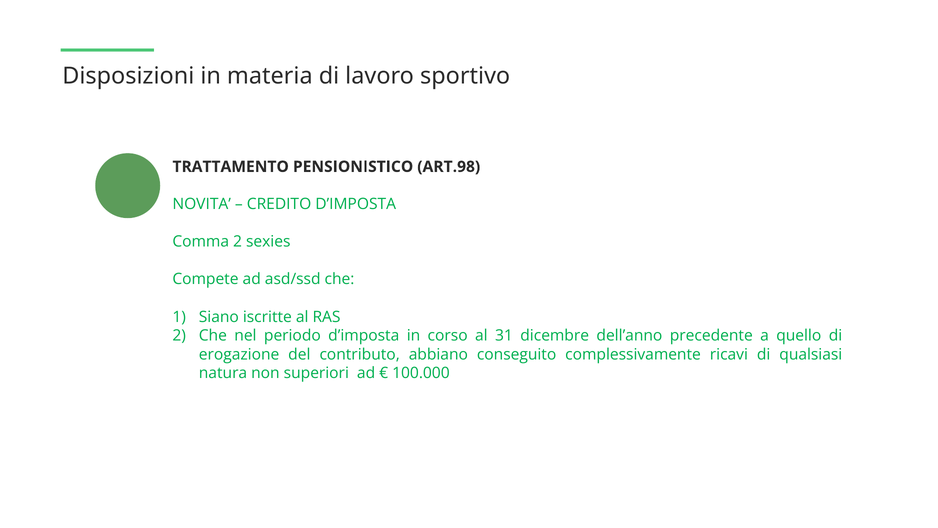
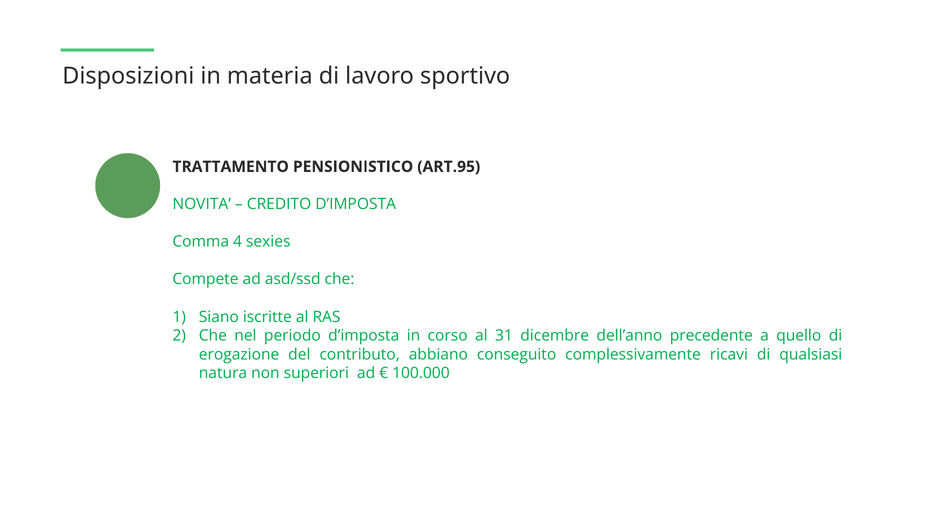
ART.98: ART.98 -> ART.95
Comma 2: 2 -> 4
